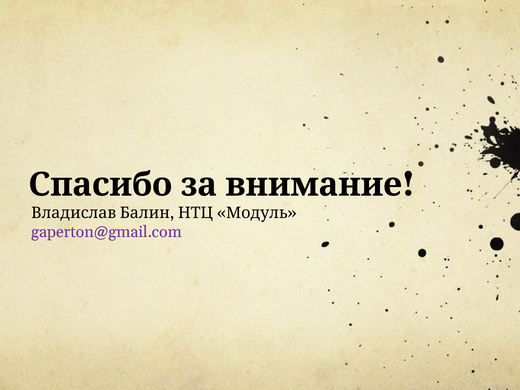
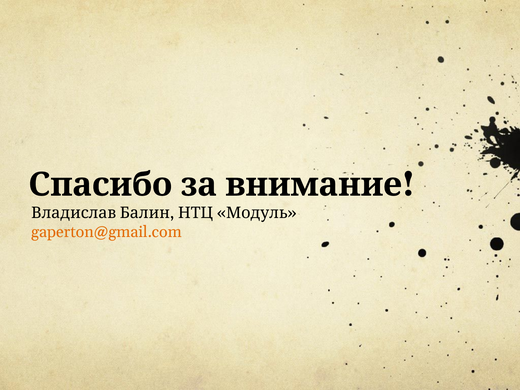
gaperton@gmail.com colour: purple -> orange
